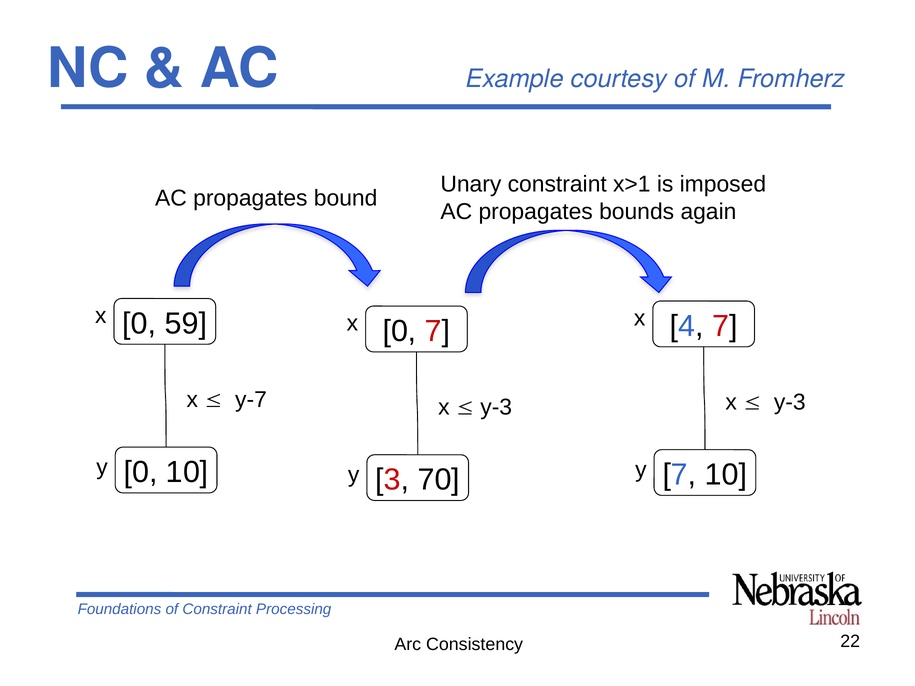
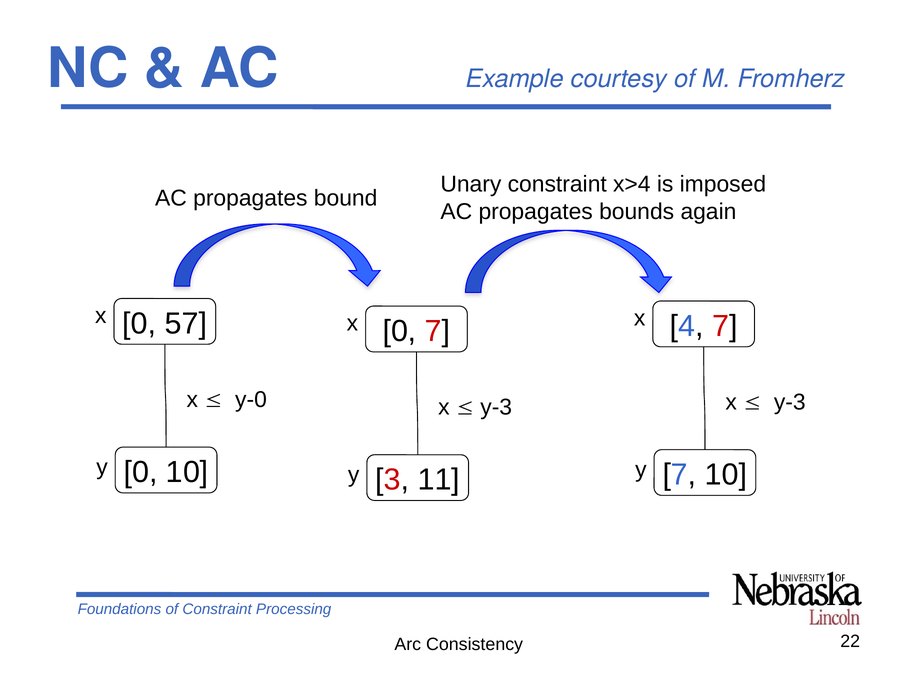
x>1: x>1 -> x>4
59: 59 -> 57
y-7: y-7 -> y-0
70: 70 -> 11
